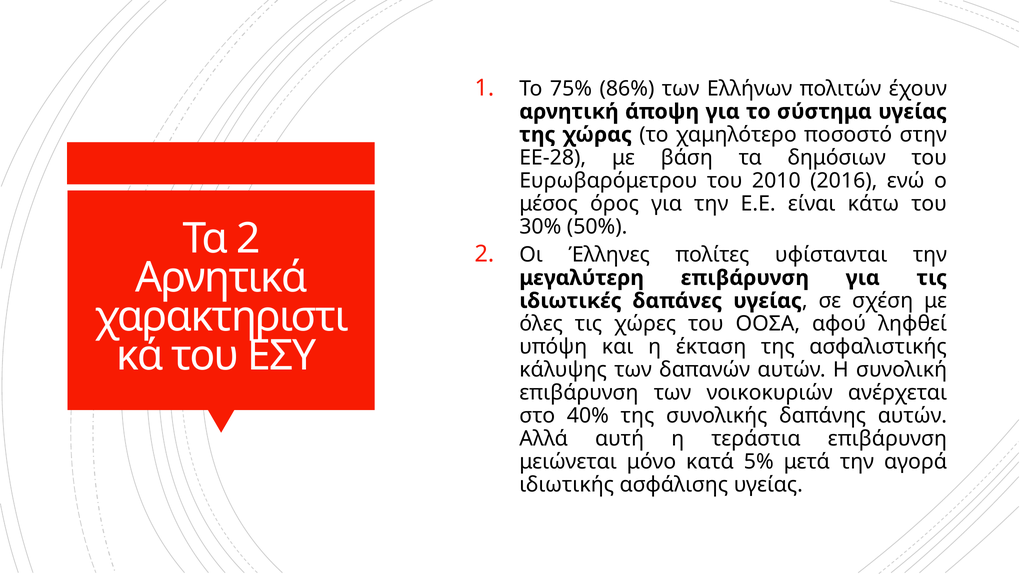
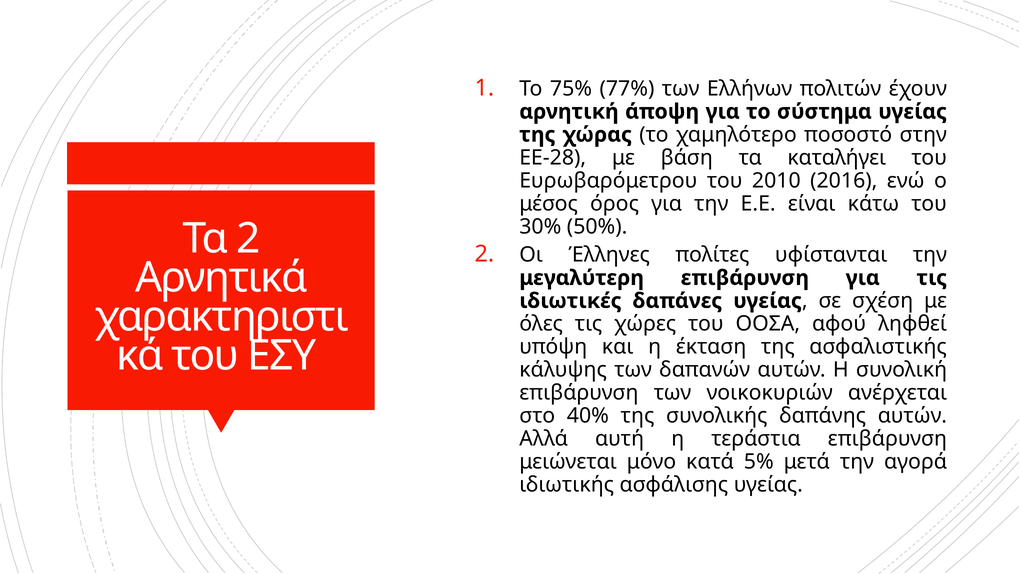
86%: 86% -> 77%
δημόσιων: δημόσιων -> καταλήγει
